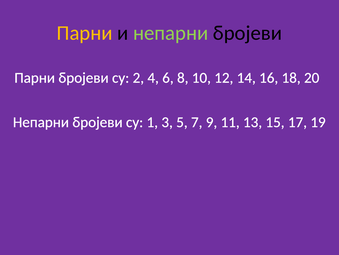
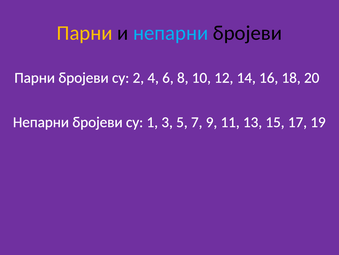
непарни at (171, 33) colour: light green -> light blue
